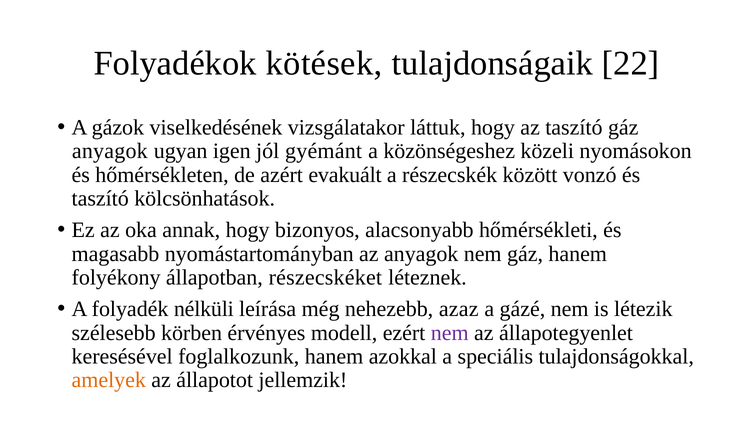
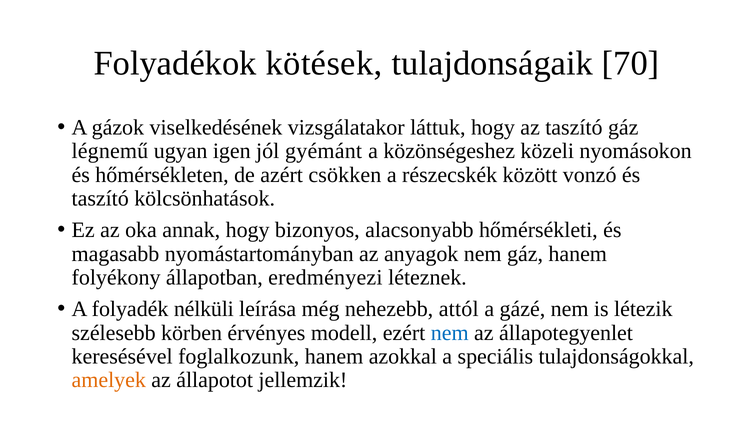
22: 22 -> 70
anyagok at (110, 151): anyagok -> légnemű
evakuált: evakuált -> csökken
részecskéket: részecskéket -> eredményezi
azaz: azaz -> attól
nem at (450, 333) colour: purple -> blue
